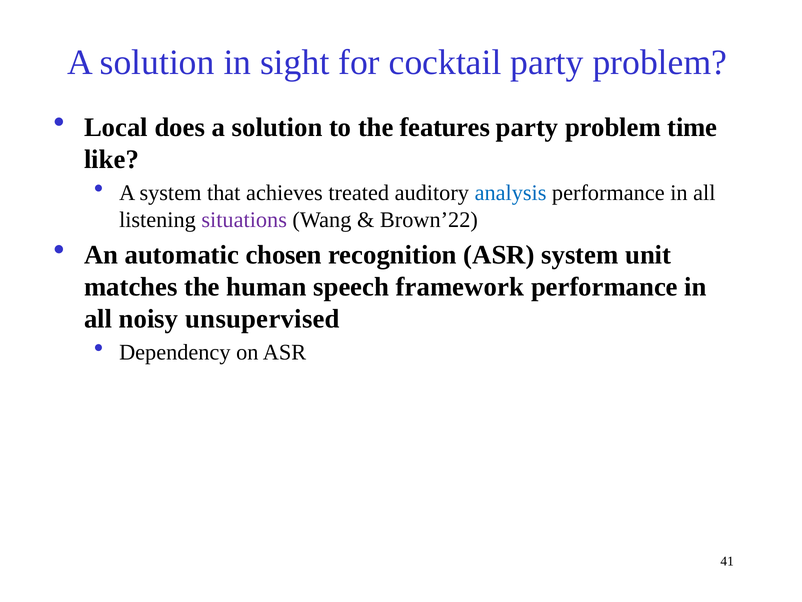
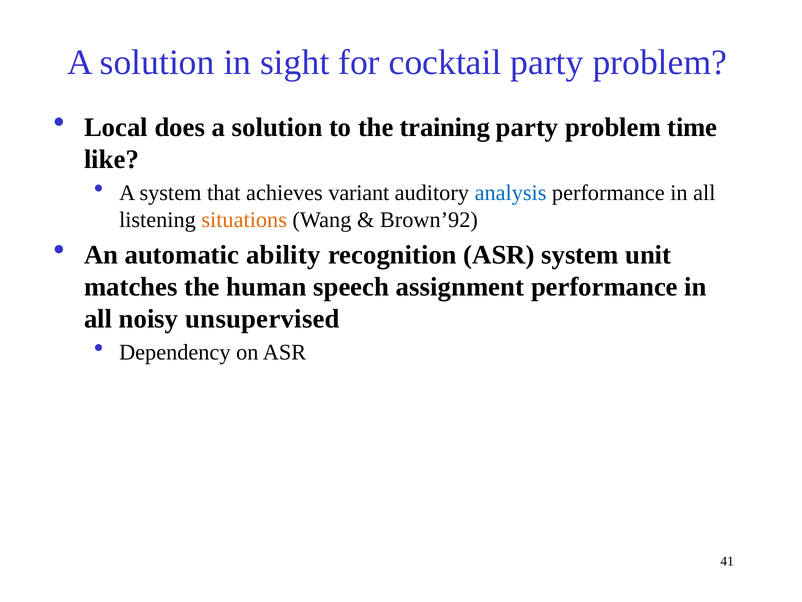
features: features -> training
treated: treated -> variant
situations colour: purple -> orange
Brown’22: Brown’22 -> Brown’92
chosen: chosen -> ability
framework: framework -> assignment
